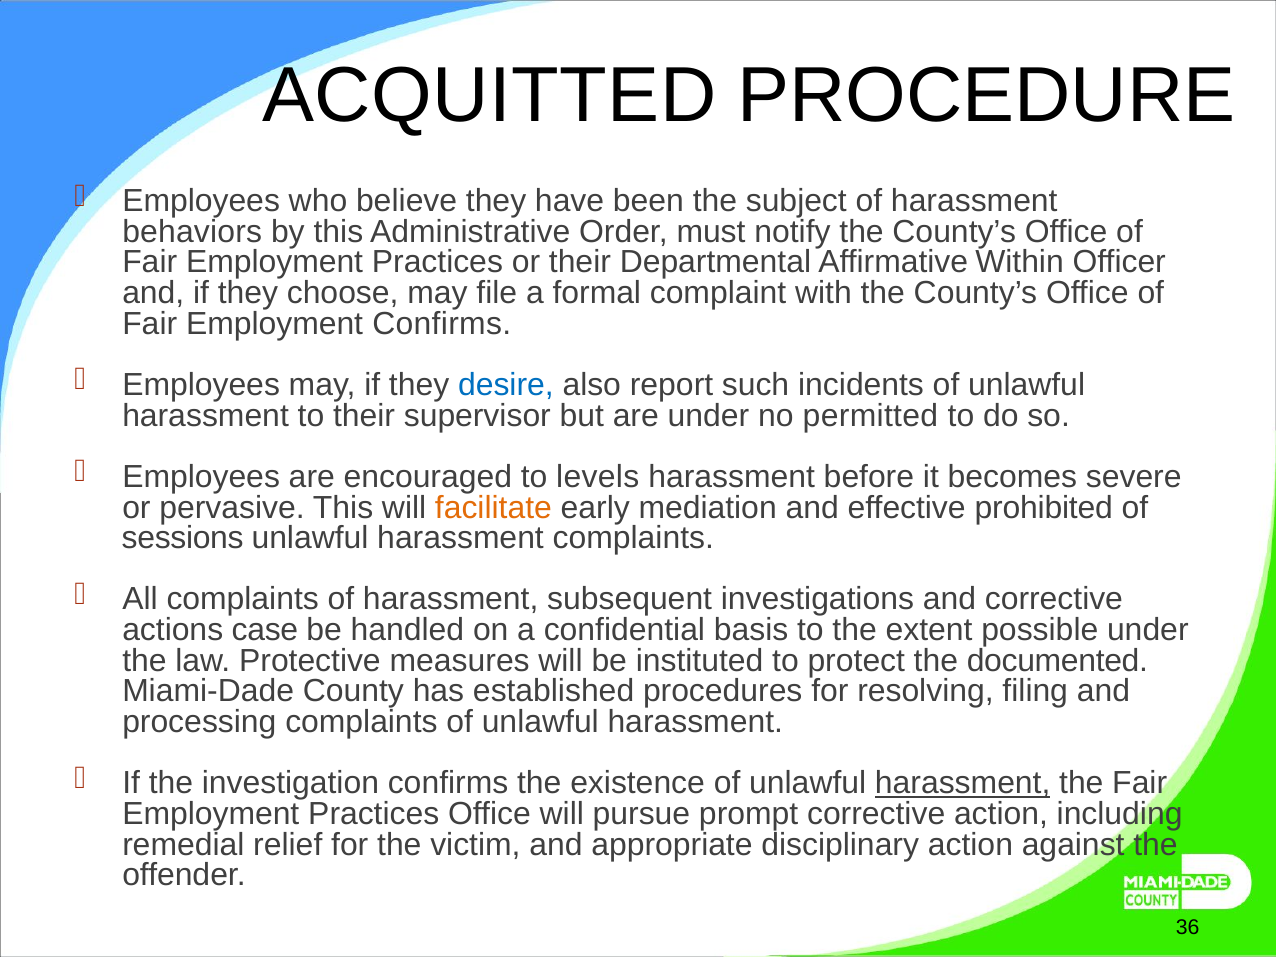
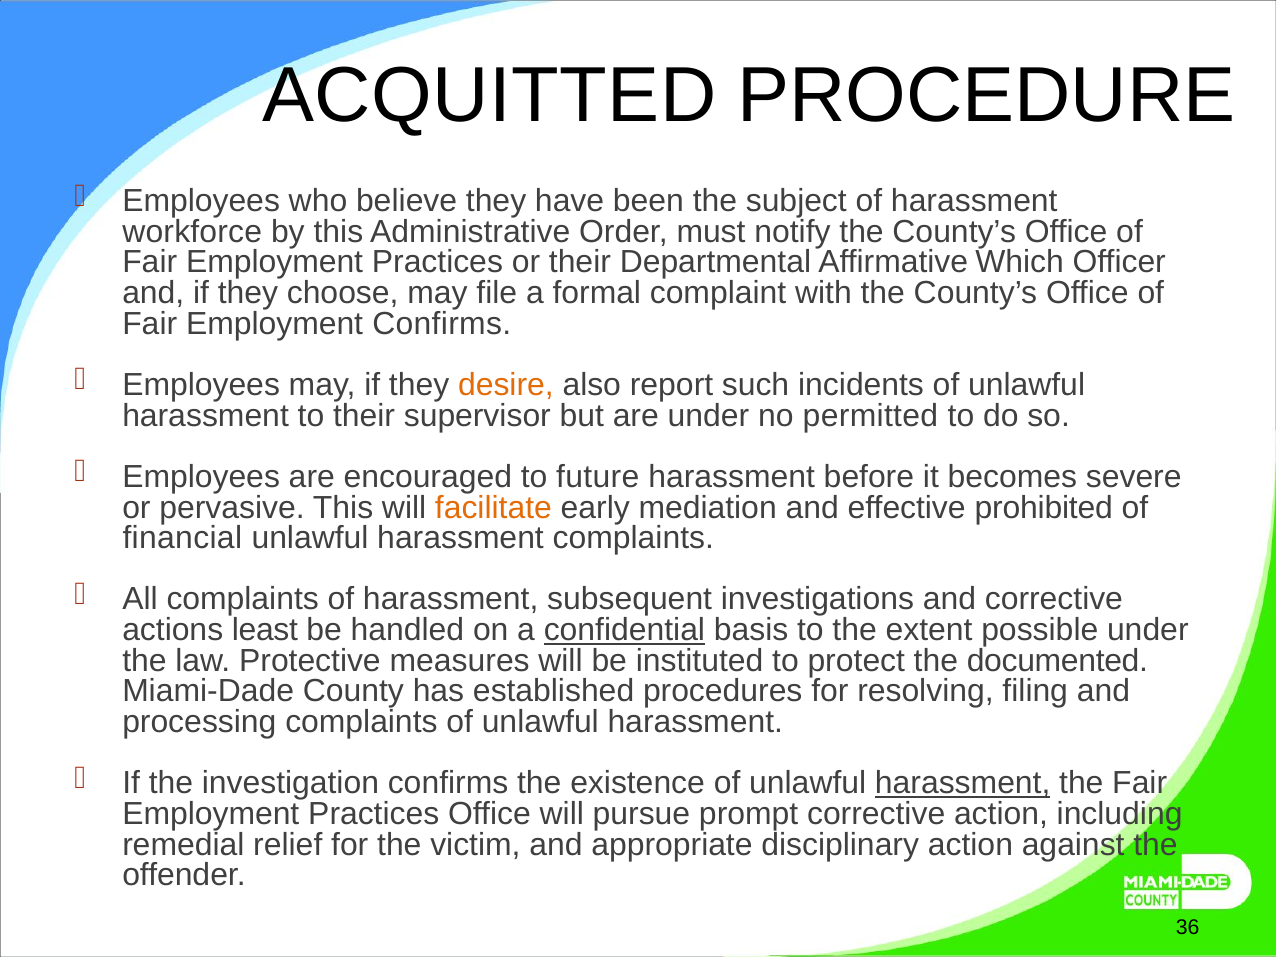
behaviors: behaviors -> workforce
Within: Within -> Which
desire colour: blue -> orange
levels: levels -> future
sessions: sessions -> financial
case: case -> least
confidential underline: none -> present
